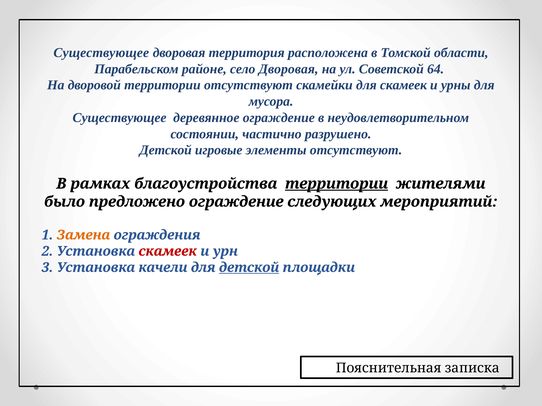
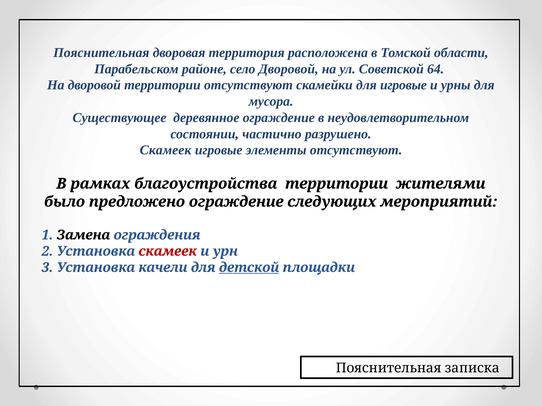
Существующее at (101, 53): Существующее -> Пояснительная
село Дворовая: Дворовая -> Дворовой
для скамеек: скамеек -> игровые
Детской at (166, 150): Детской -> Скамеек
территории at (337, 184) underline: present -> none
Замена colour: orange -> black
